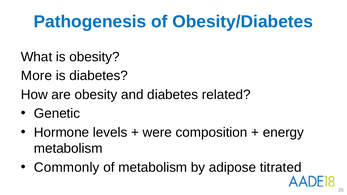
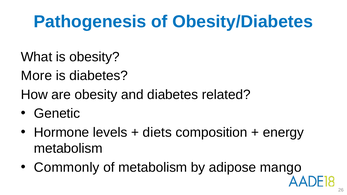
were: were -> diets
titrated: titrated -> mango
